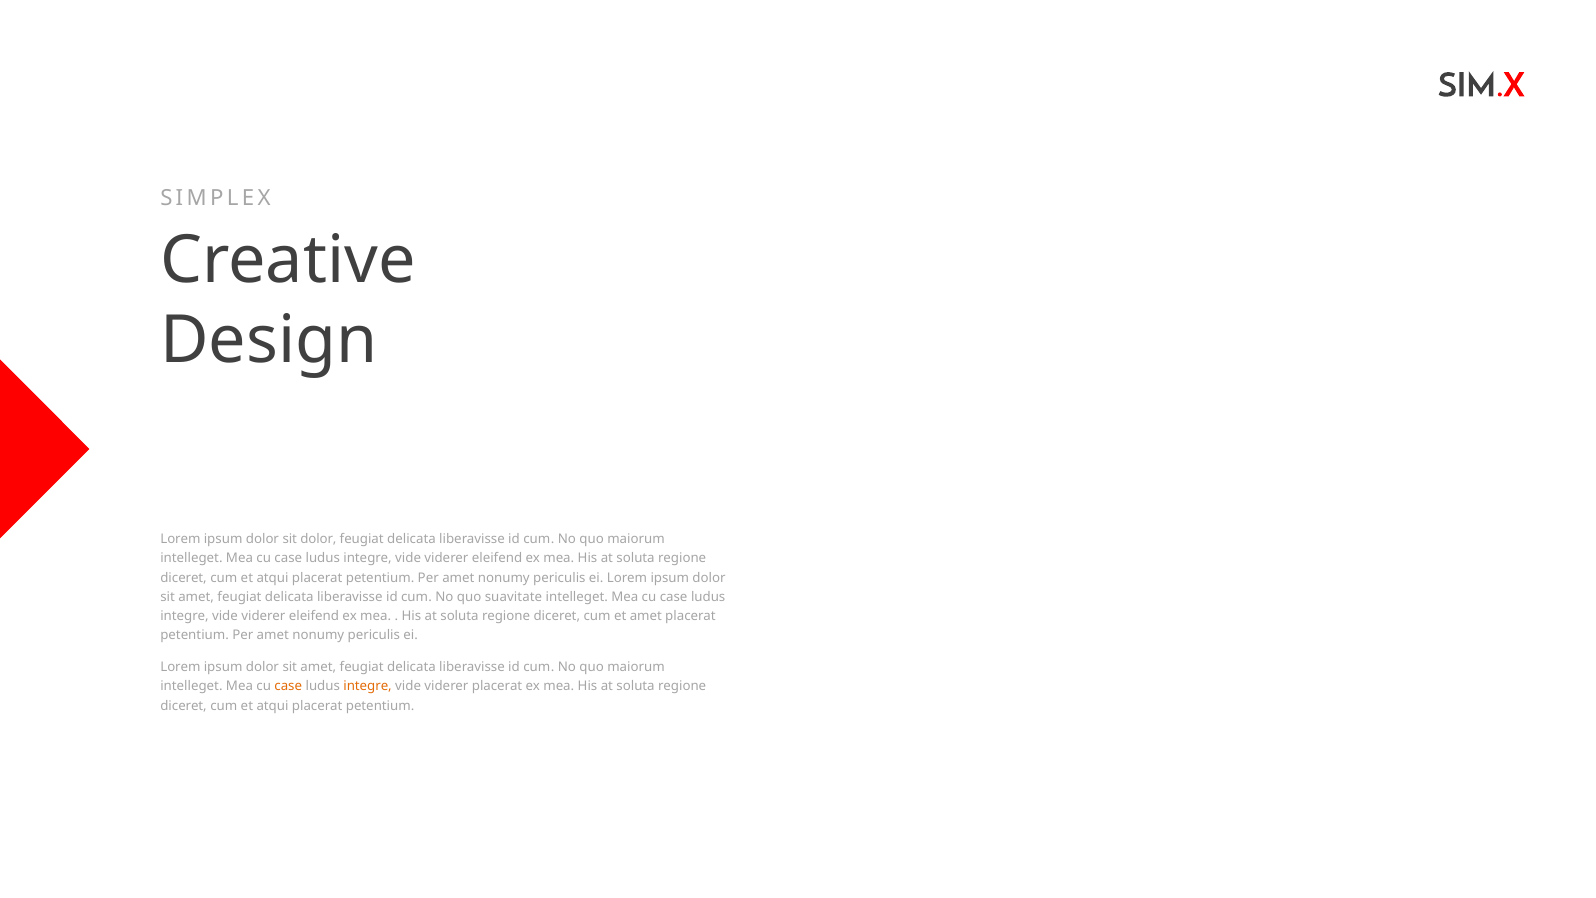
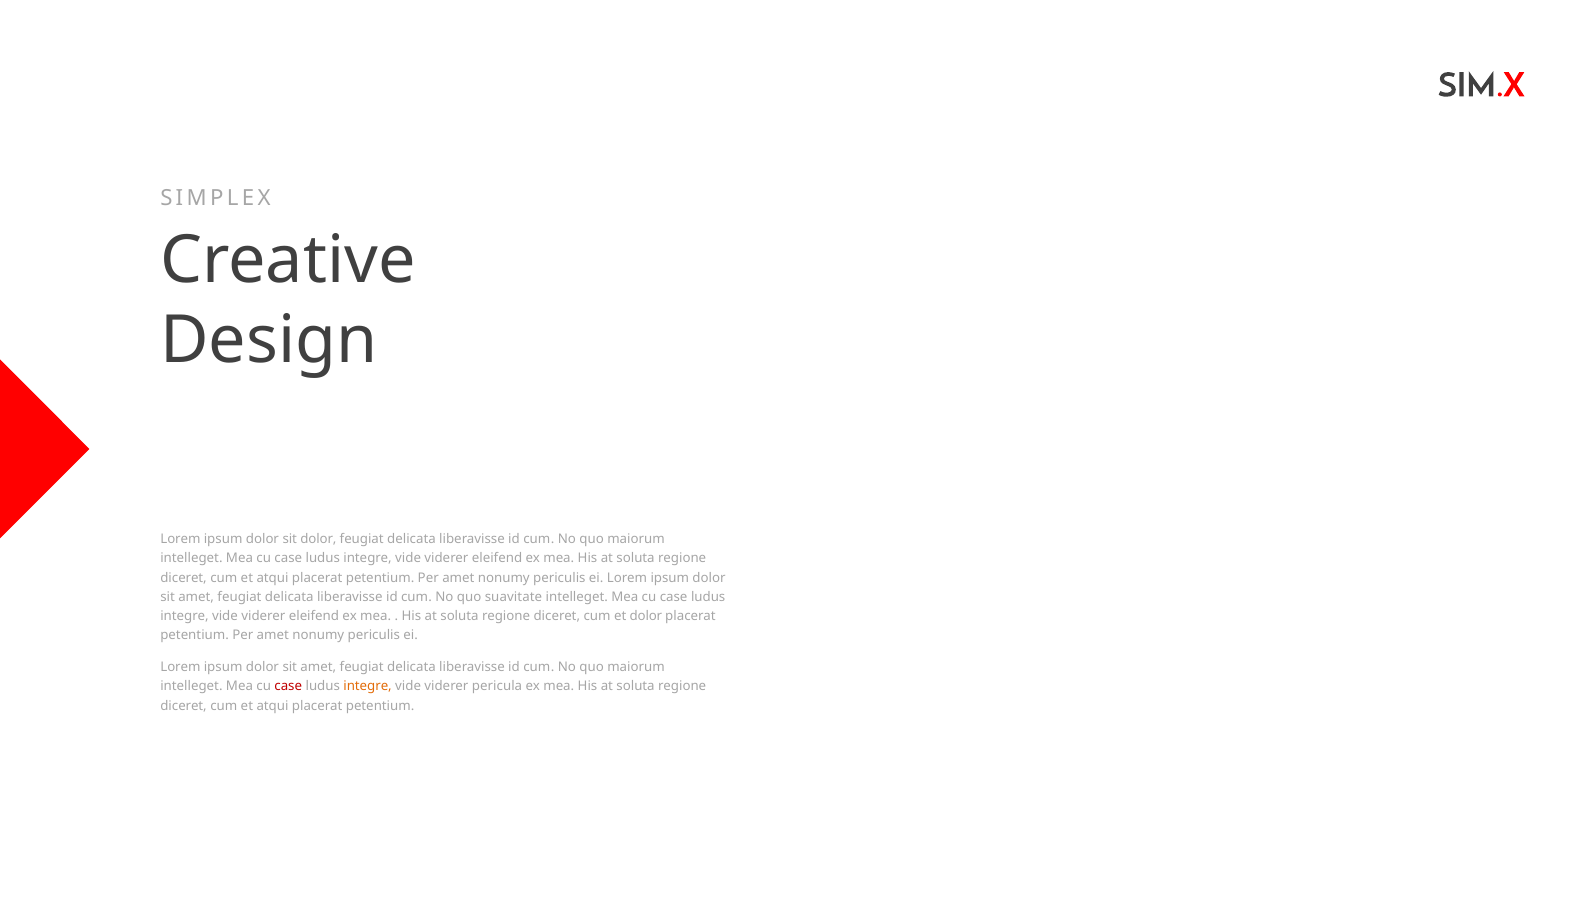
et amet: amet -> dolor
case at (288, 686) colour: orange -> red
viderer placerat: placerat -> pericula
